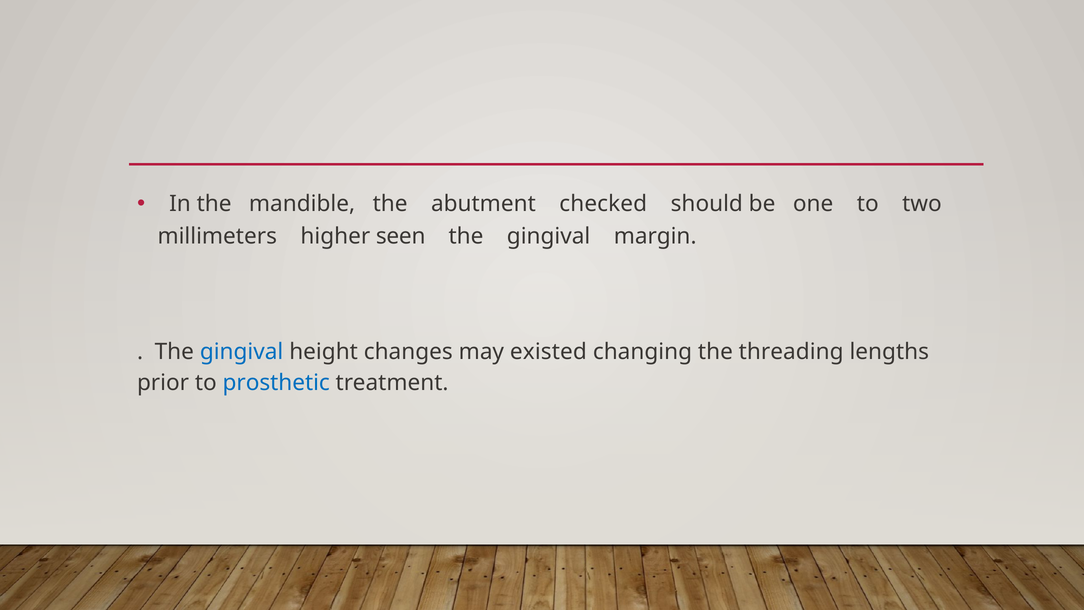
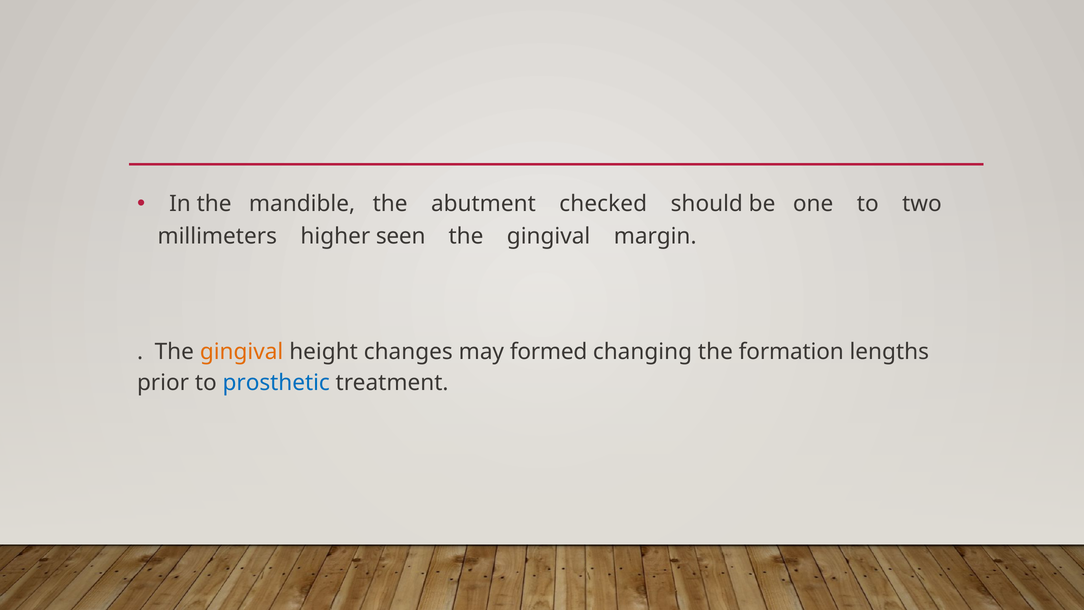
gingival at (242, 352) colour: blue -> orange
existed: existed -> formed
threading: threading -> formation
